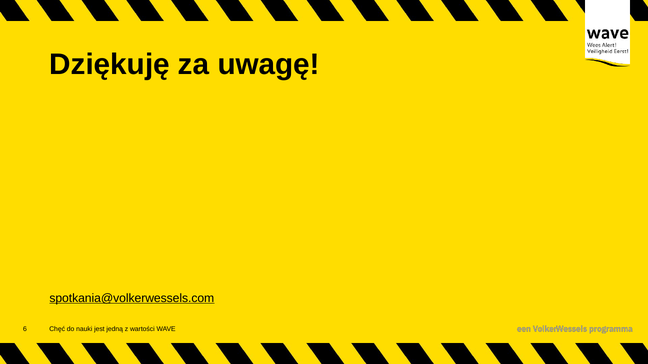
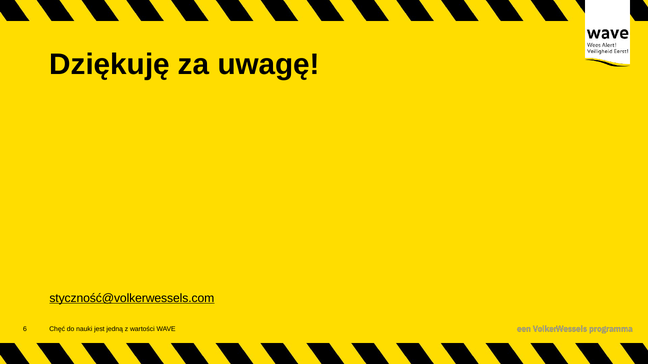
spotkania@volkerwessels.com: spotkania@volkerwessels.com -> styczność@volkerwessels.com
